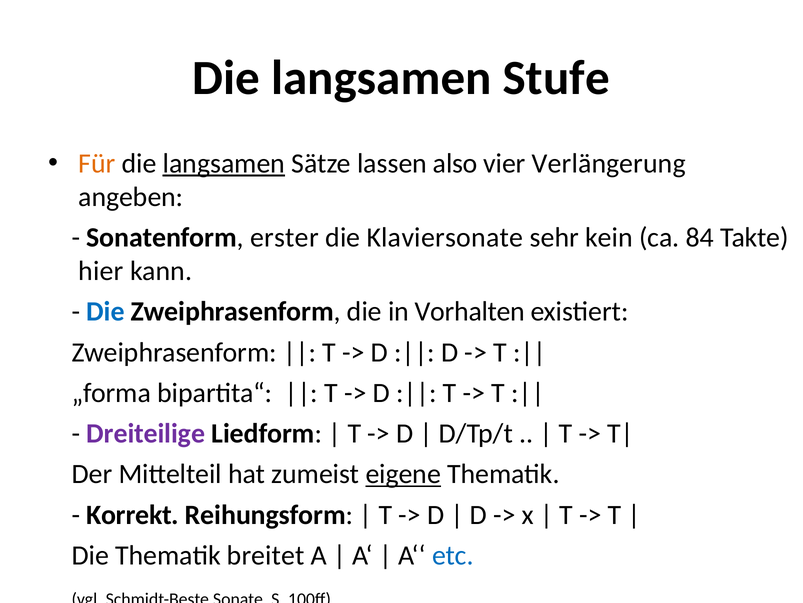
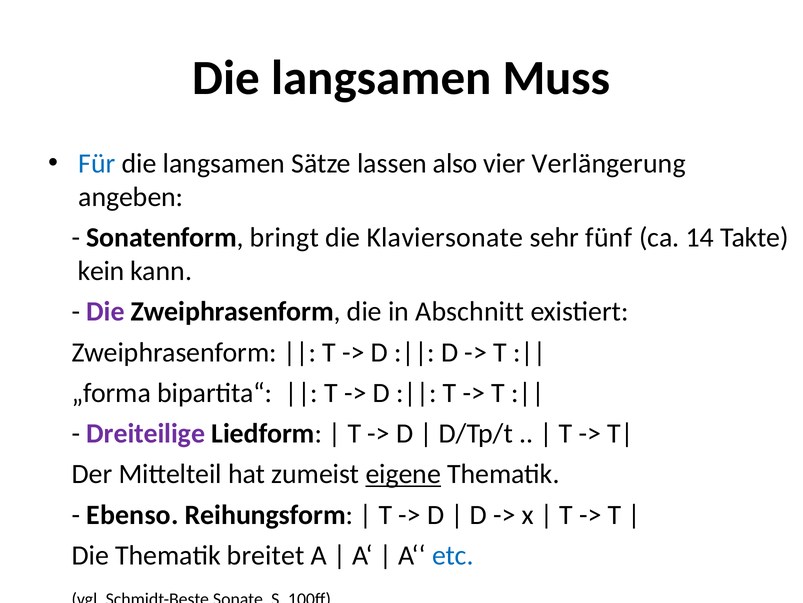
Stufe: Stufe -> Muss
Für colour: orange -> blue
langsamen at (224, 163) underline: present -> none
erster: erster -> bringt
kein: kein -> fünf
84: 84 -> 14
hier: hier -> kein
Die at (106, 311) colour: blue -> purple
Vorhalten: Vorhalten -> Abschnitt
Korrekt: Korrekt -> Ebenso
